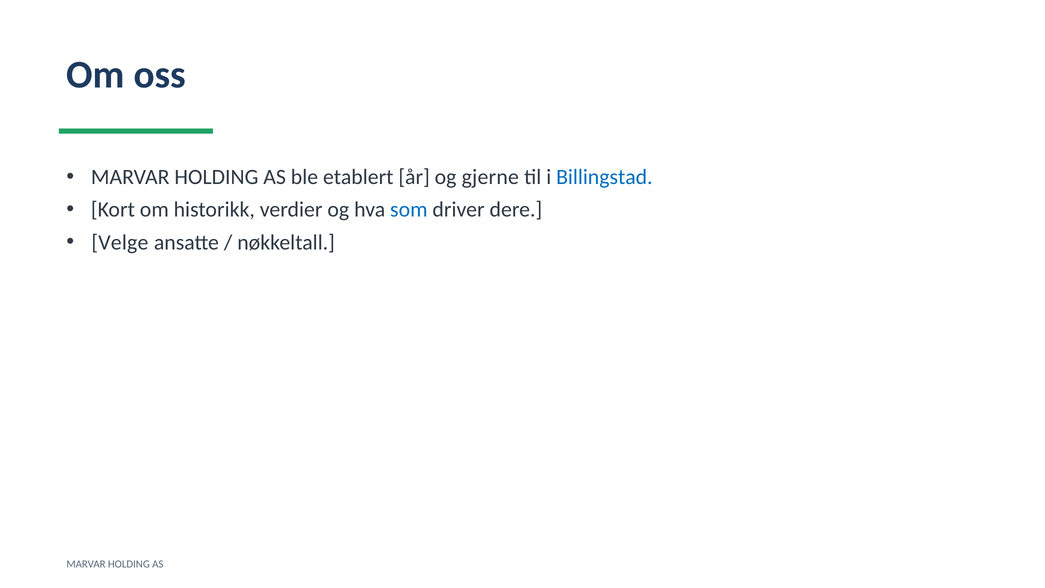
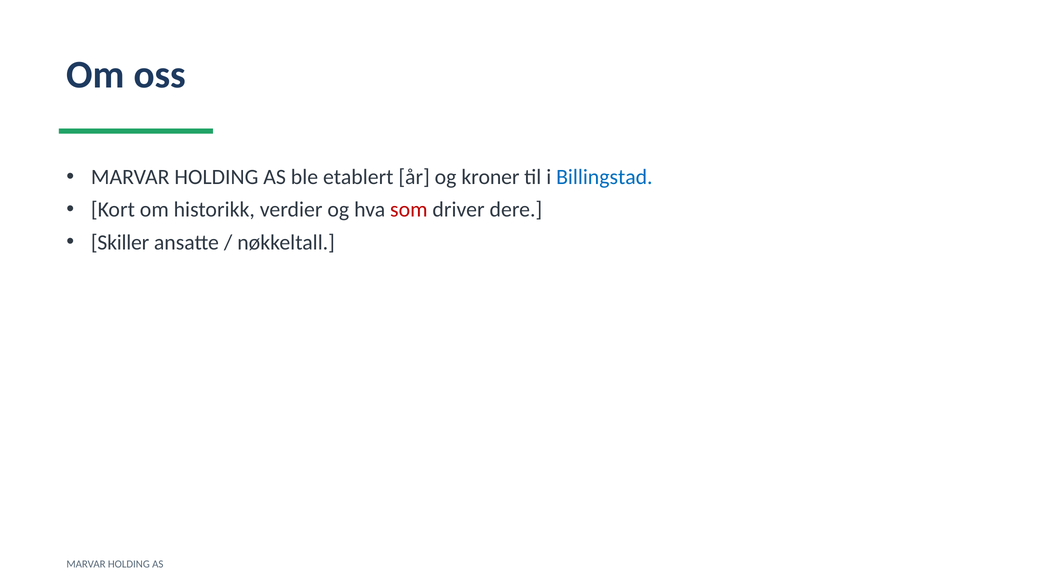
gjerne: gjerne -> kroner
som colour: blue -> red
Velge: Velge -> Skiller
